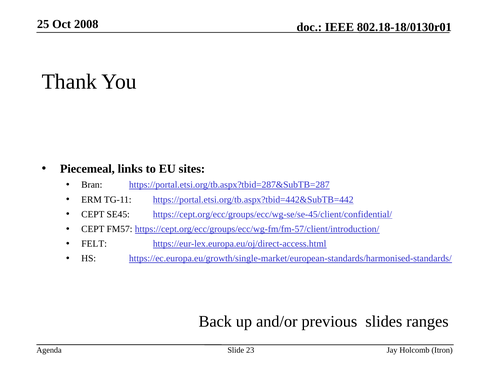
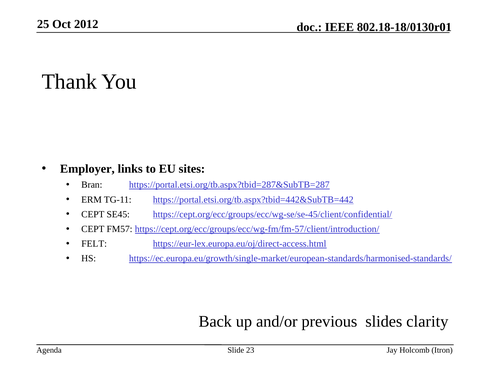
2008: 2008 -> 2012
Piecemeal: Piecemeal -> Employer
ranges: ranges -> clarity
